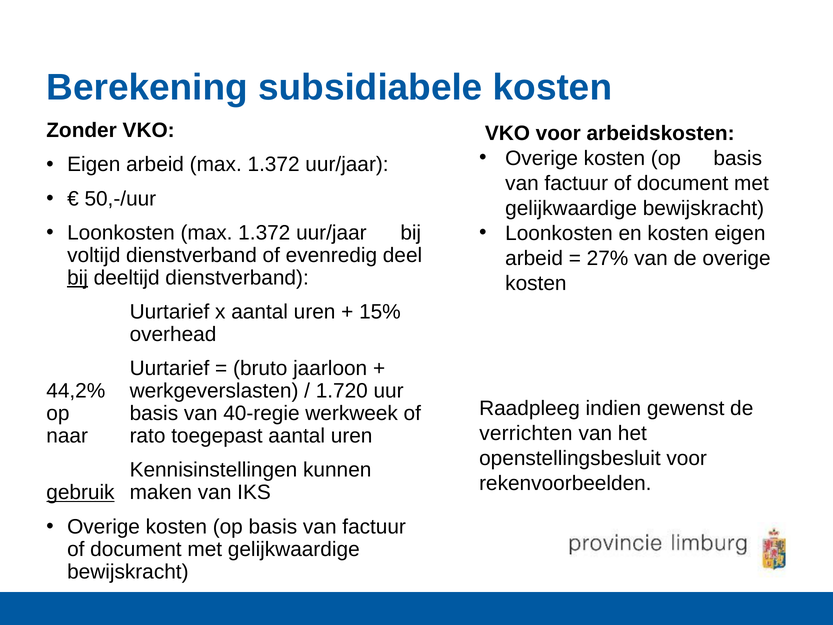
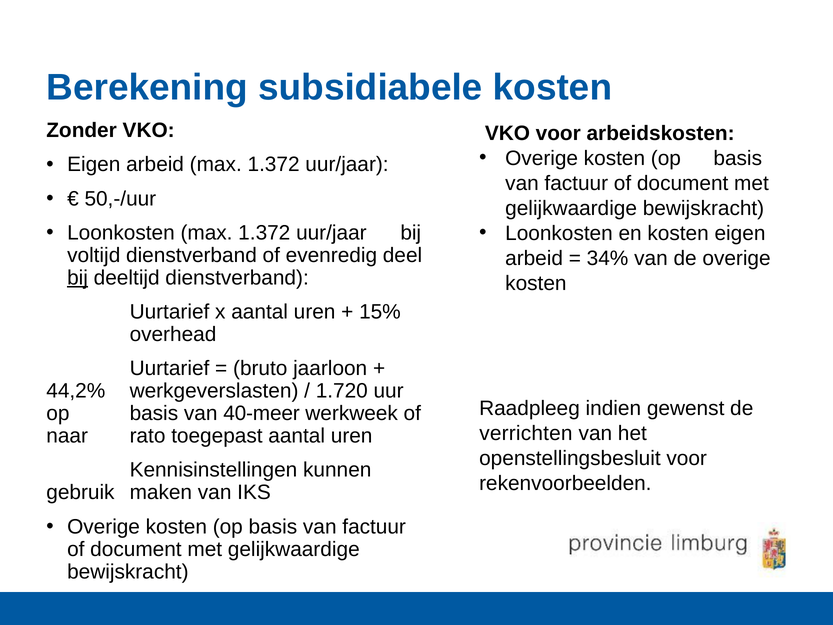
27%: 27% -> 34%
40-regie: 40-regie -> 40-meer
gebruik underline: present -> none
